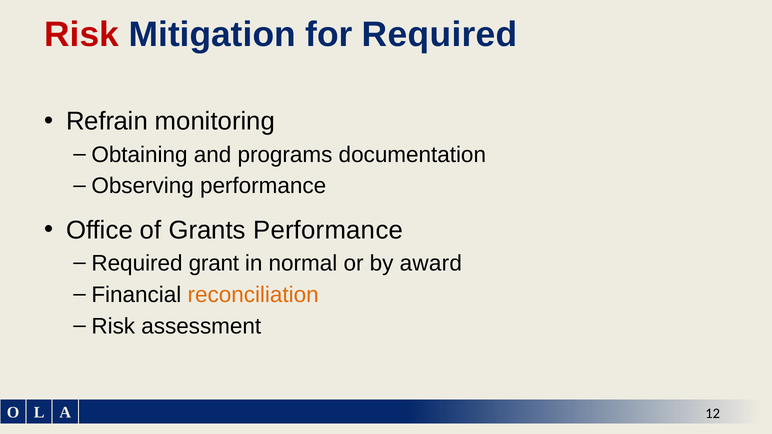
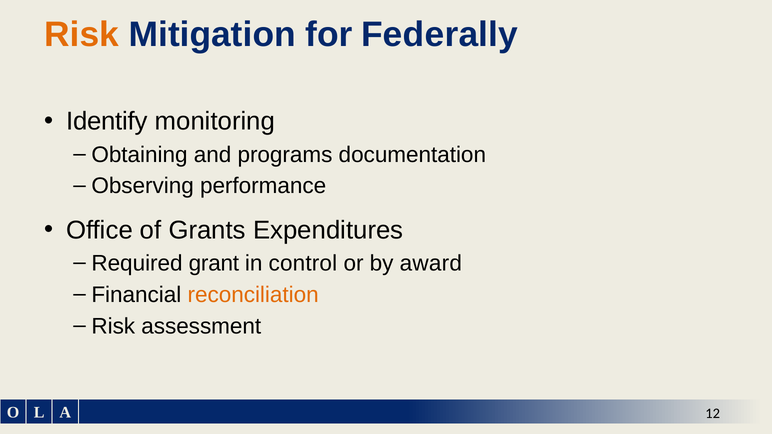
Risk at (82, 35) colour: red -> orange
for Required: Required -> Federally
Refrain: Refrain -> Identify
Grants Performance: Performance -> Expenditures
normal: normal -> control
